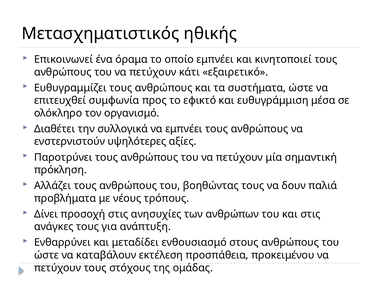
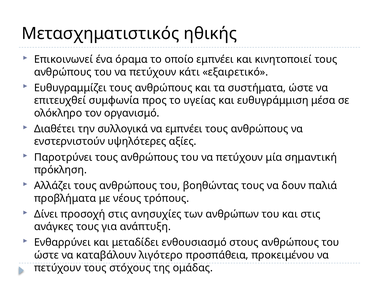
εφικτό: εφικτό -> υγείας
εκτέλεση: εκτέλεση -> λιγότερο
